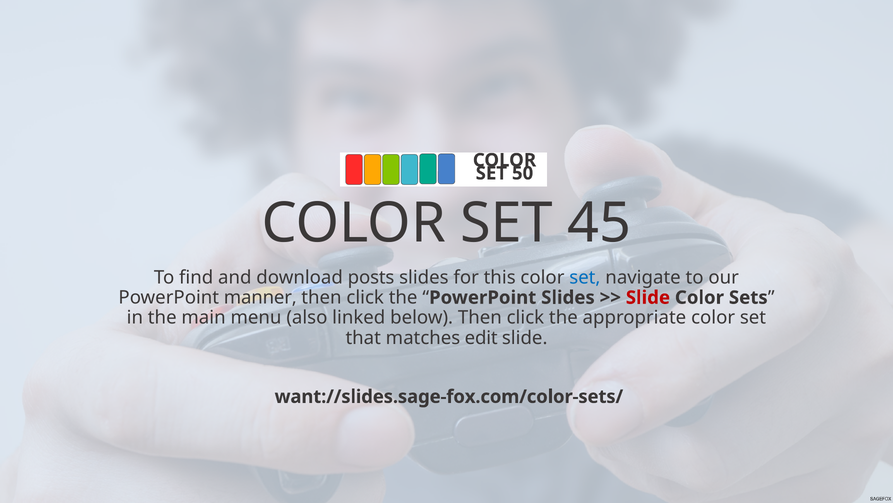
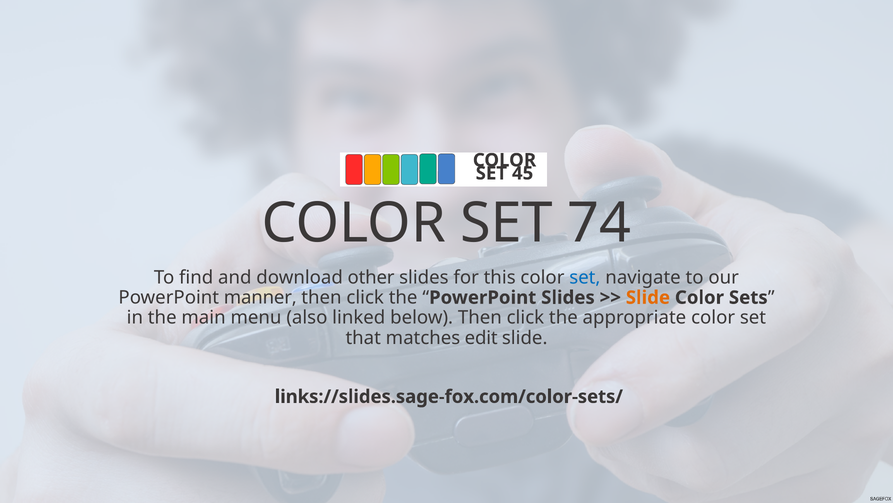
50: 50 -> 45
45: 45 -> 74
posts: posts -> other
Slide at (648, 297) colour: red -> orange
want://slides.sage-fox.com/color-sets/: want://slides.sage-fox.com/color-sets/ -> links://slides.sage-fox.com/color-sets/
